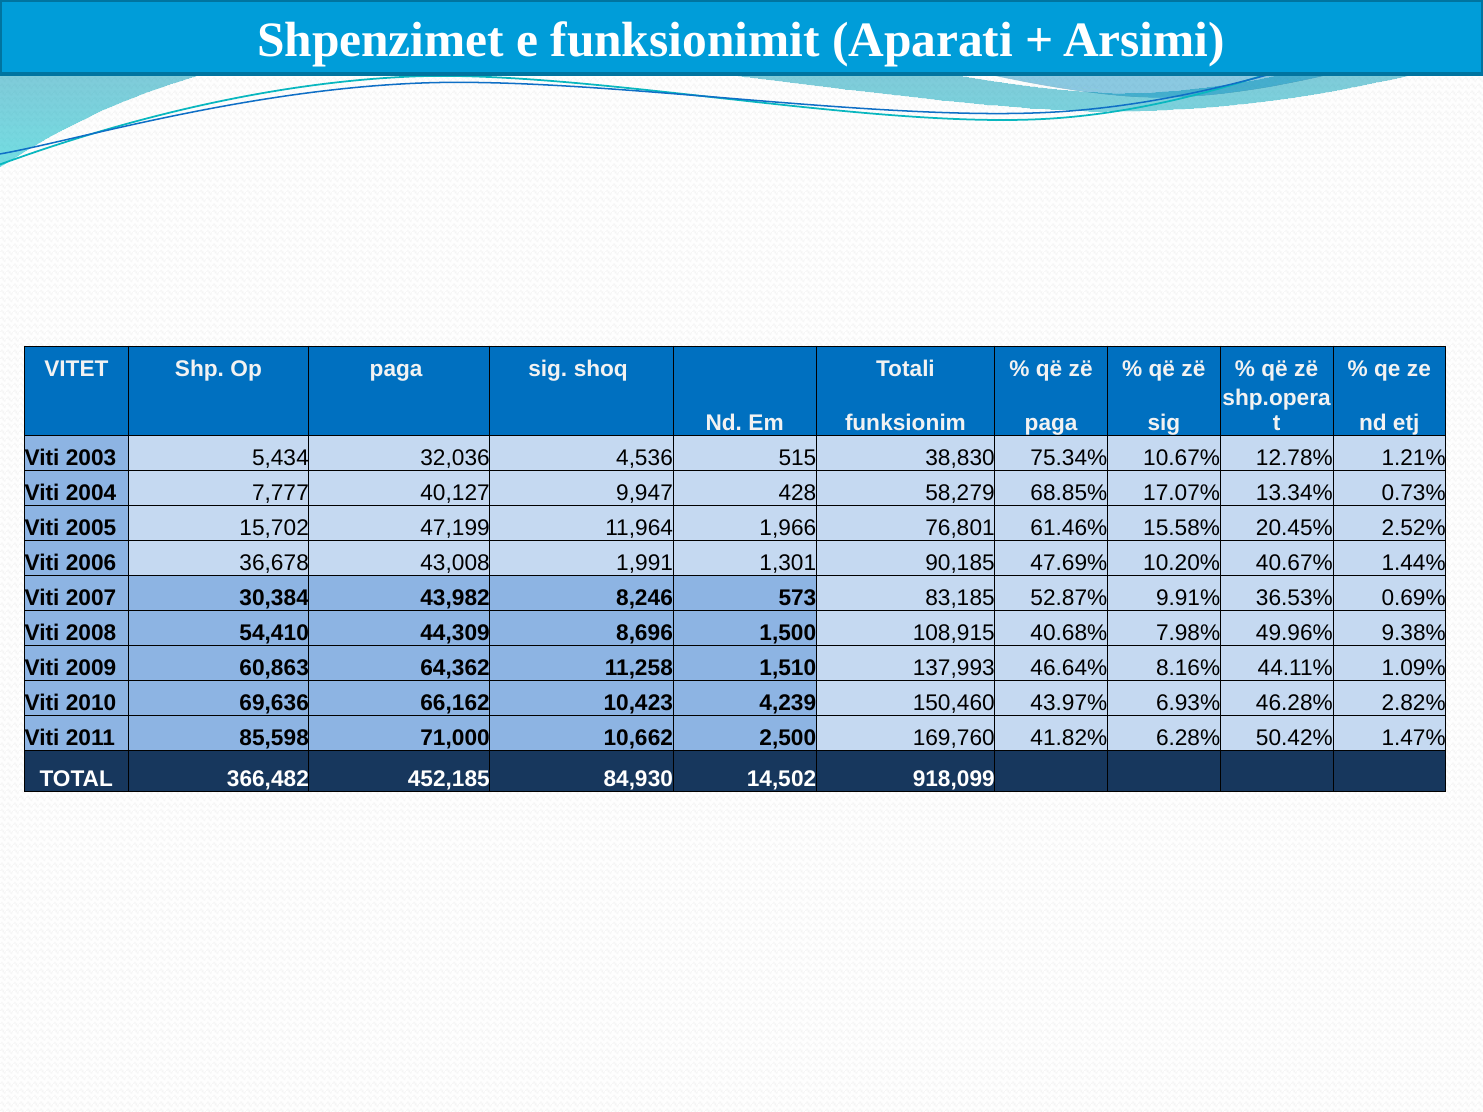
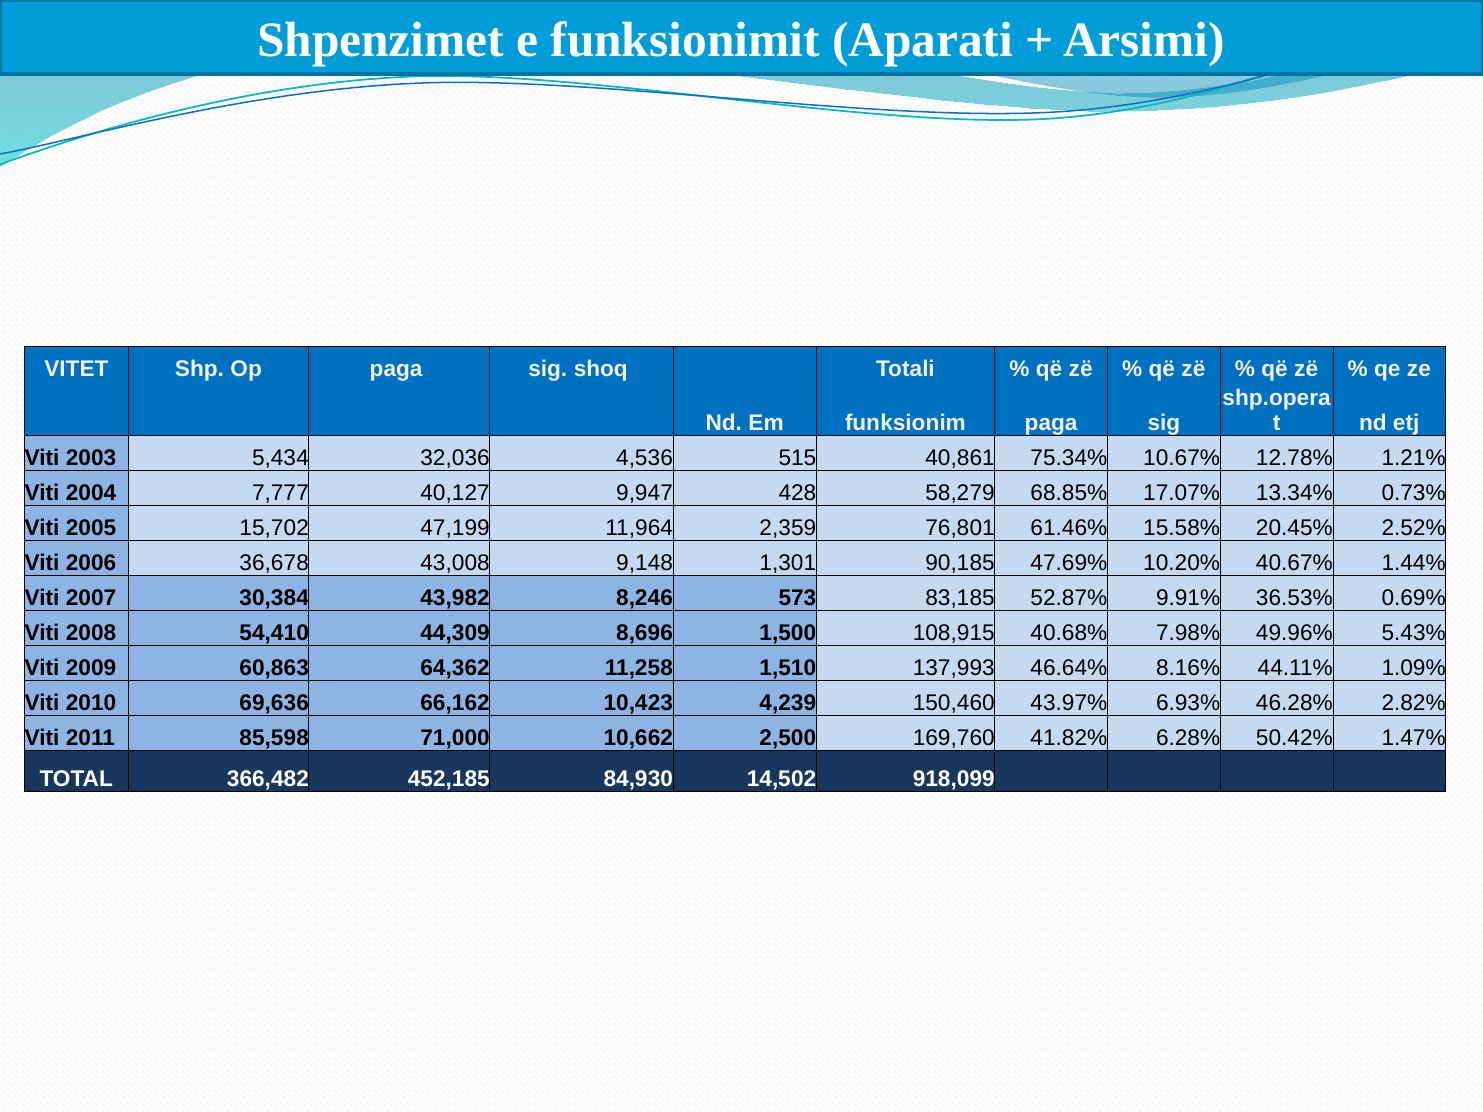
38,830: 38,830 -> 40,861
1,966: 1,966 -> 2,359
1,991: 1,991 -> 9,148
9.38%: 9.38% -> 5.43%
